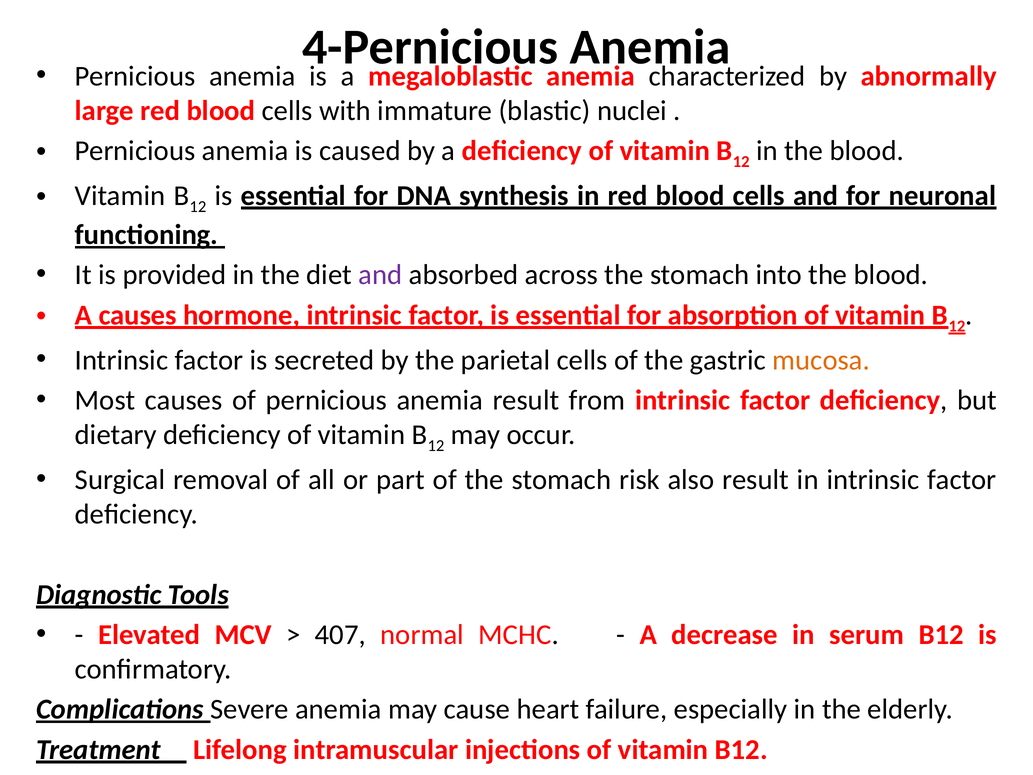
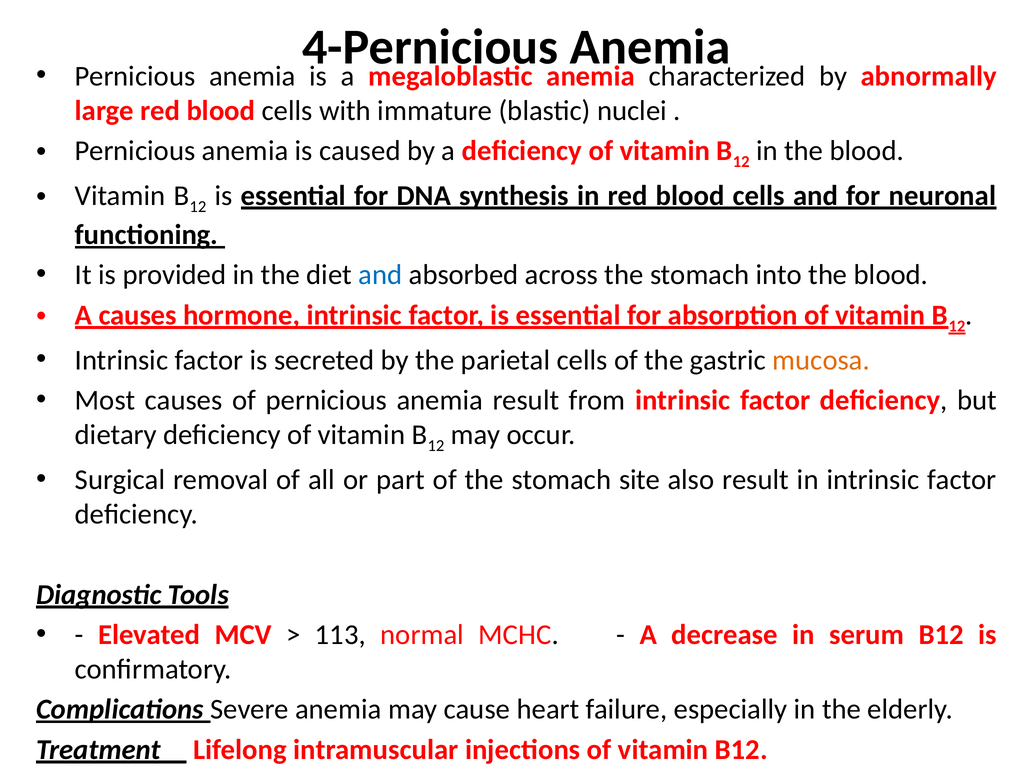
and at (380, 275) colour: purple -> blue
risk: risk -> site
407: 407 -> 113
